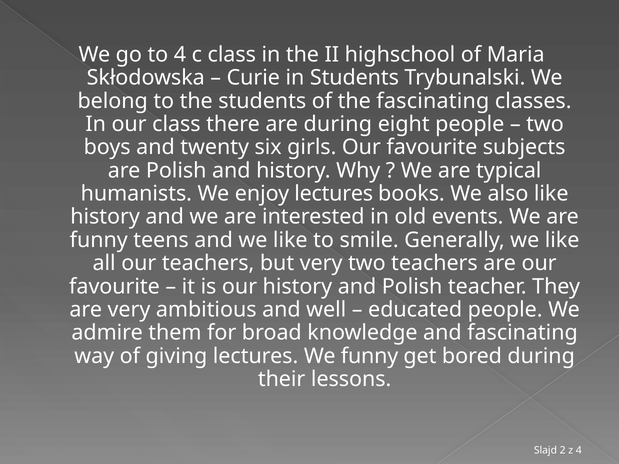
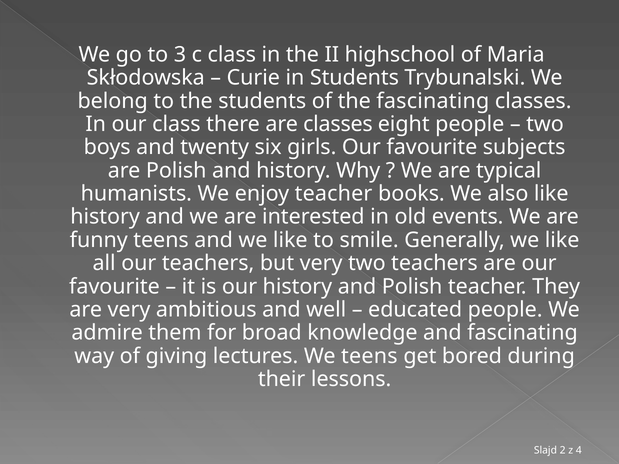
to 4: 4 -> 3
are during: during -> classes
enjoy lectures: lectures -> teacher
We funny: funny -> teens
